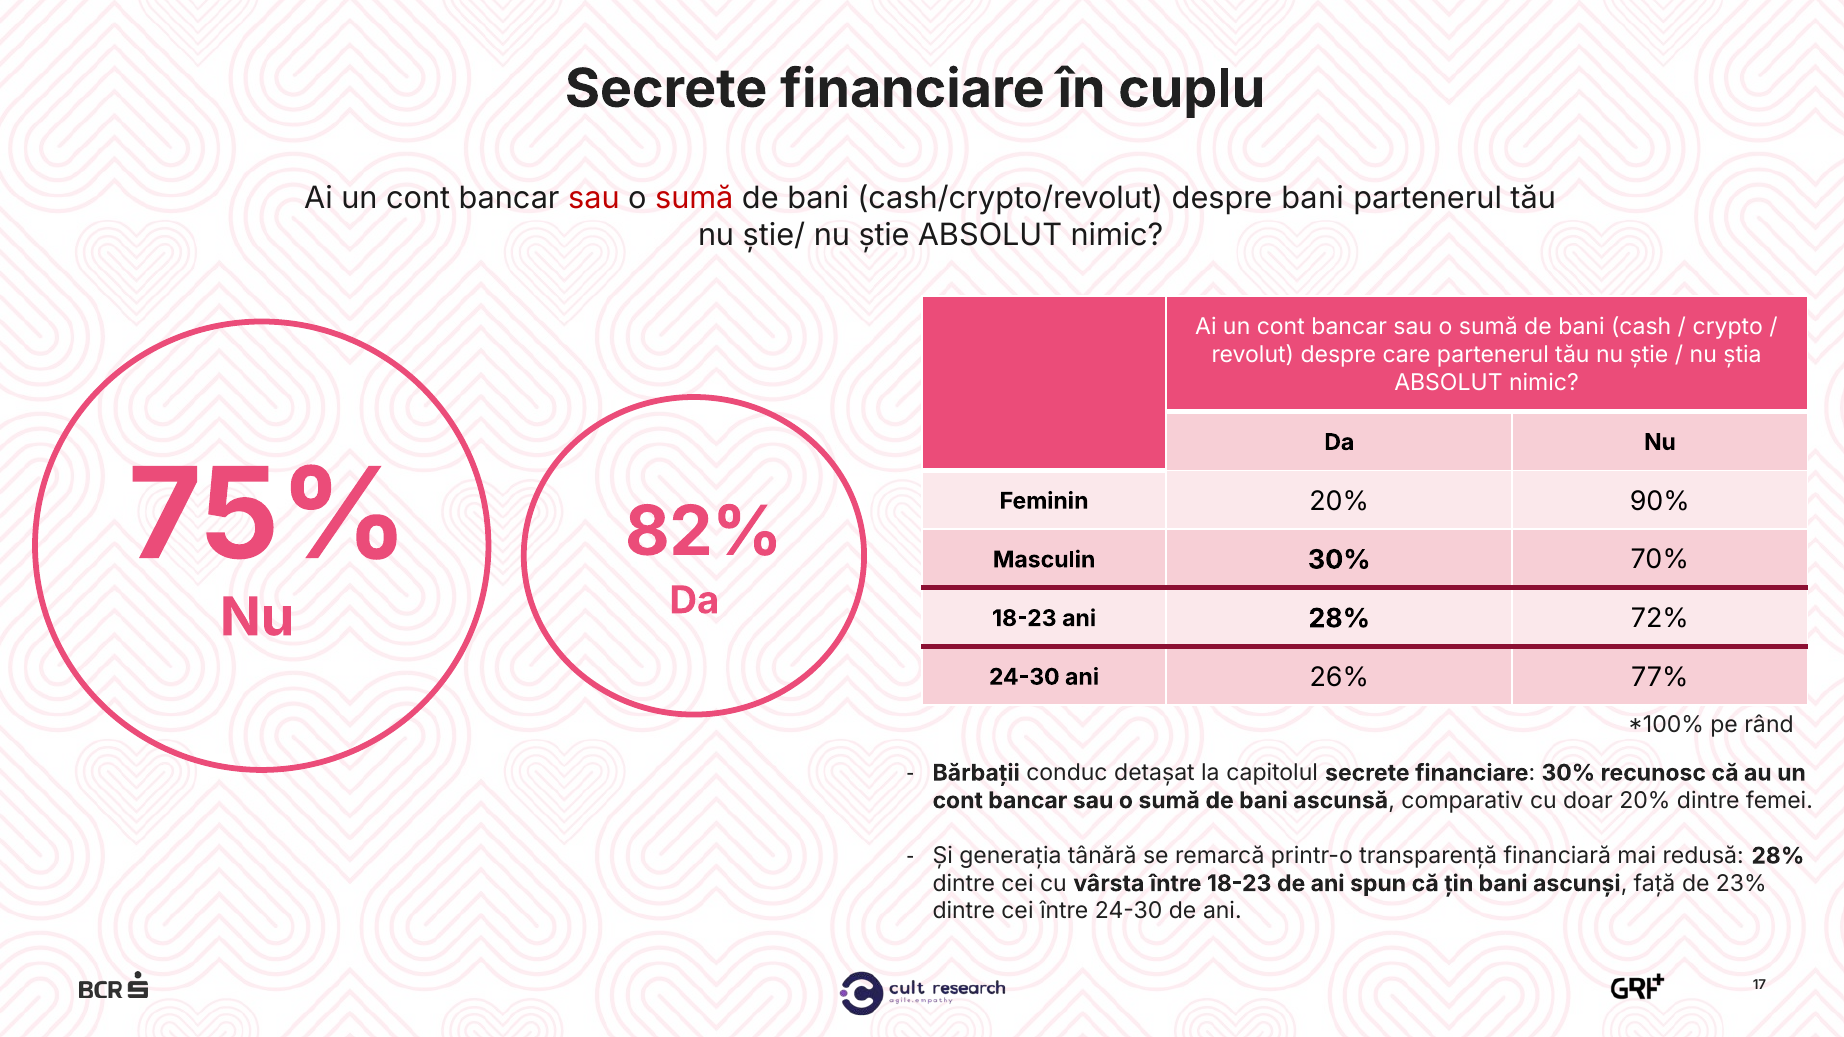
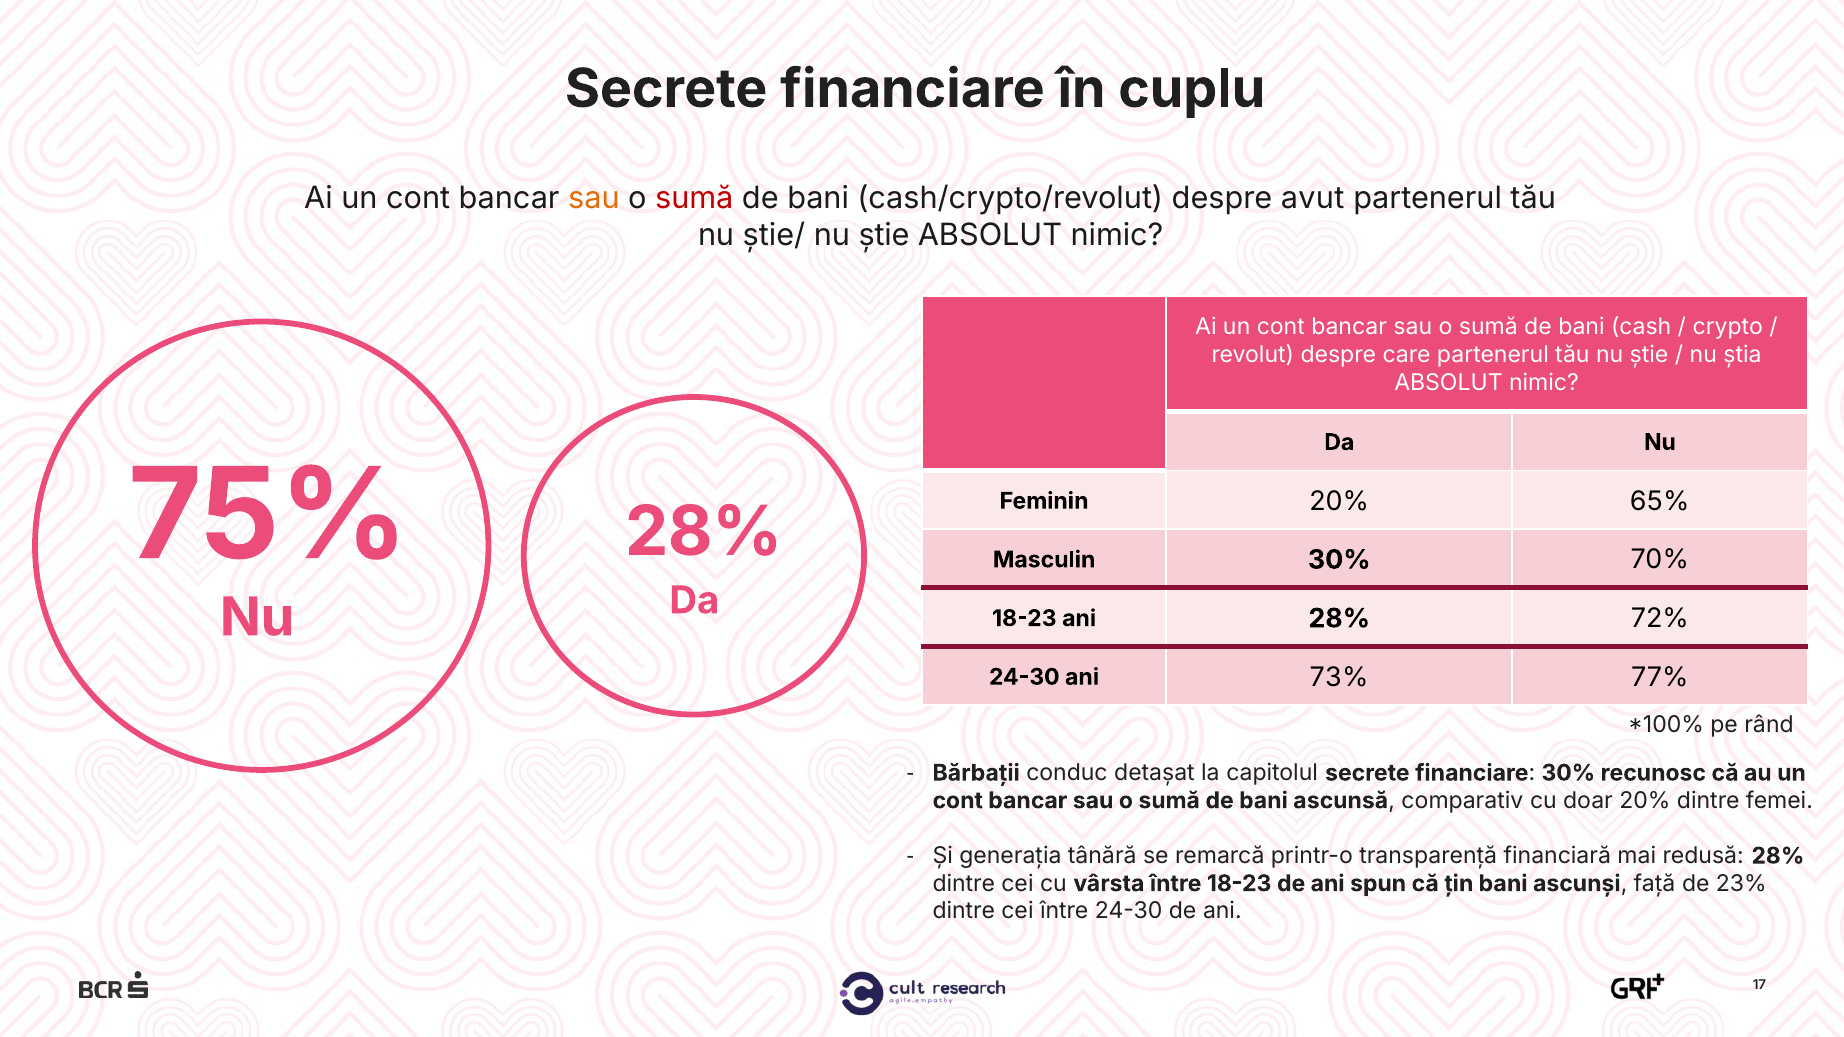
sau at (594, 199) colour: red -> orange
despre bani: bani -> avut
75% 82%: 82% -> 28%
90%: 90% -> 65%
26%: 26% -> 73%
